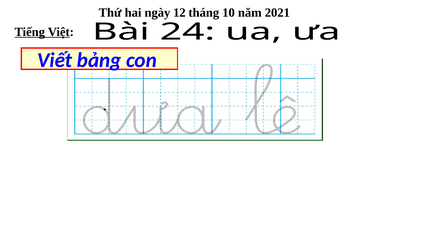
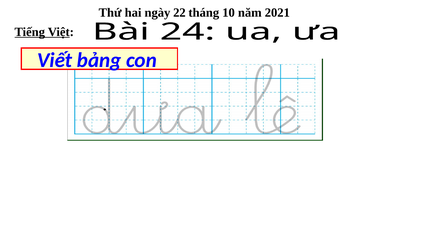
12: 12 -> 22
